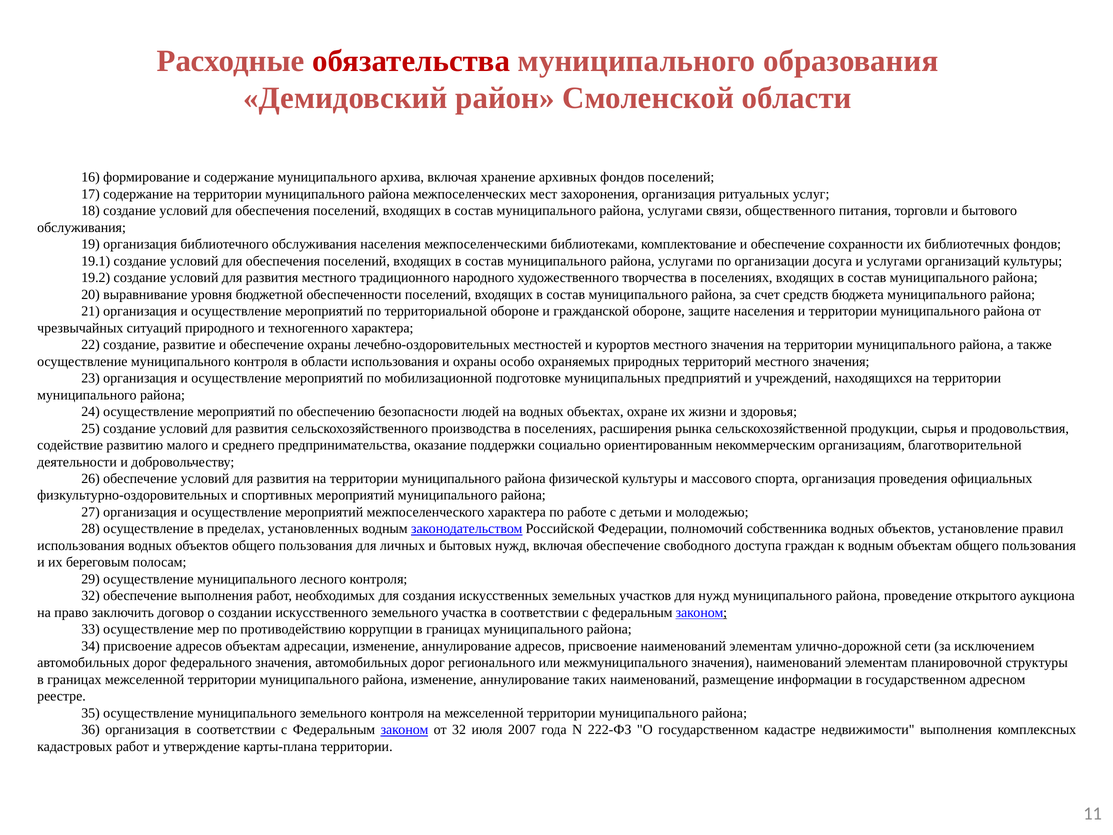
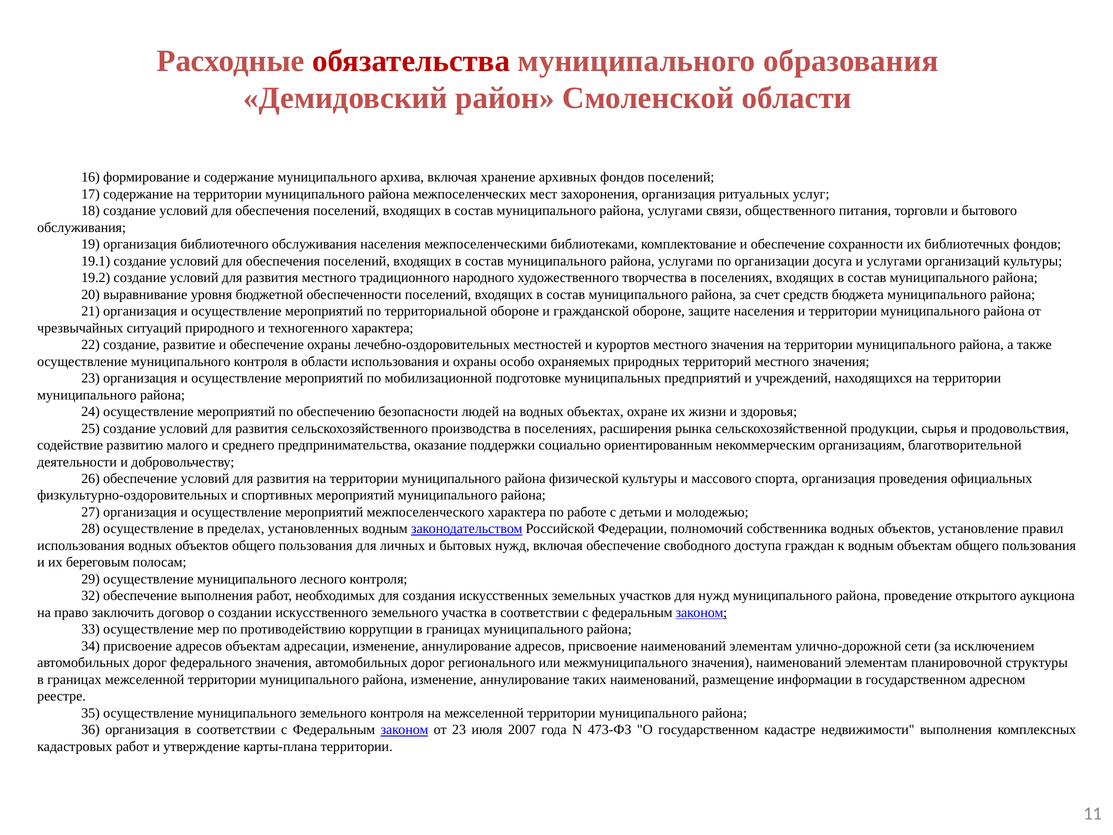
от 32: 32 -> 23
222-ФЗ: 222-ФЗ -> 473-ФЗ
